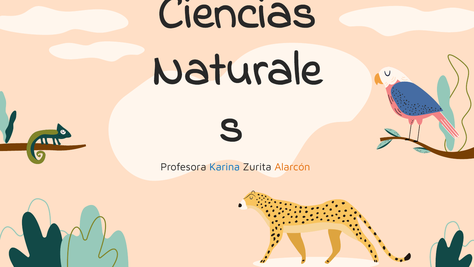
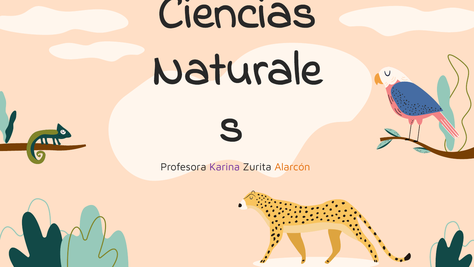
Karina colour: blue -> purple
